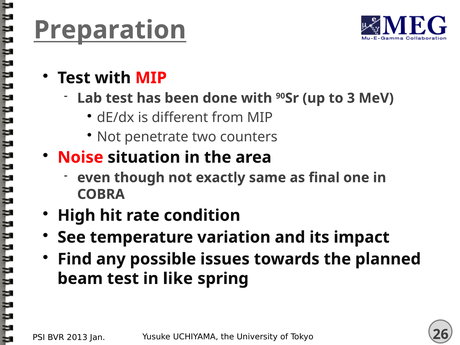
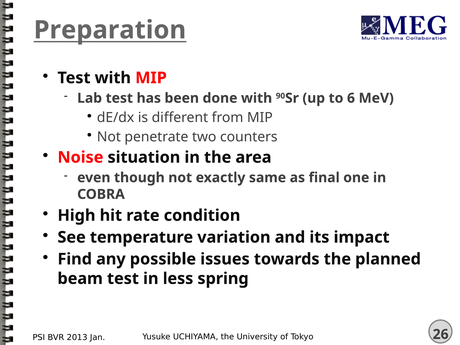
3: 3 -> 6
like: like -> less
